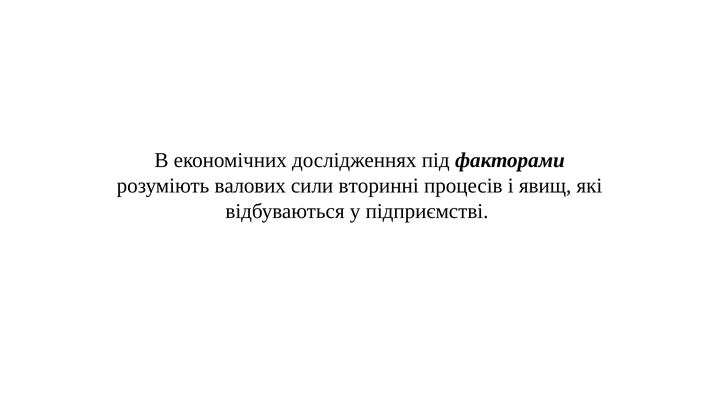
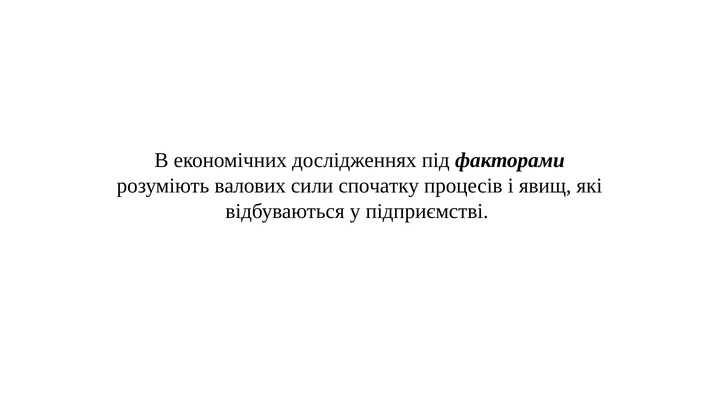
вторинні: вторинні -> спочатку
